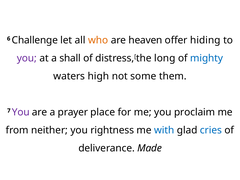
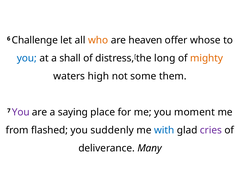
hiding: hiding -> whose
you at (27, 58) colour: purple -> blue
mighty colour: blue -> orange
prayer: prayer -> saying
proclaim: proclaim -> moment
neither: neither -> flashed
rightness: rightness -> suddenly
cries colour: blue -> purple
Made: Made -> Many
